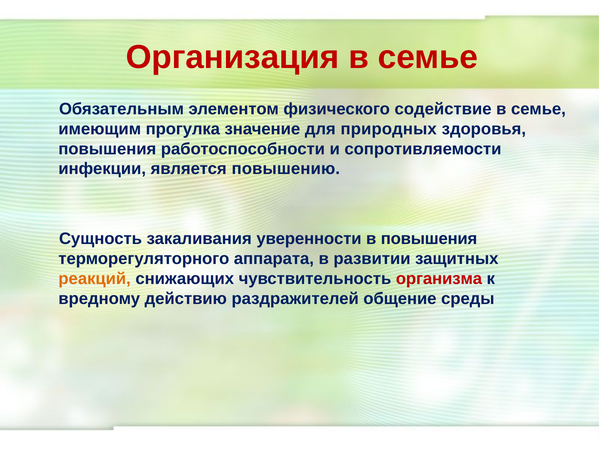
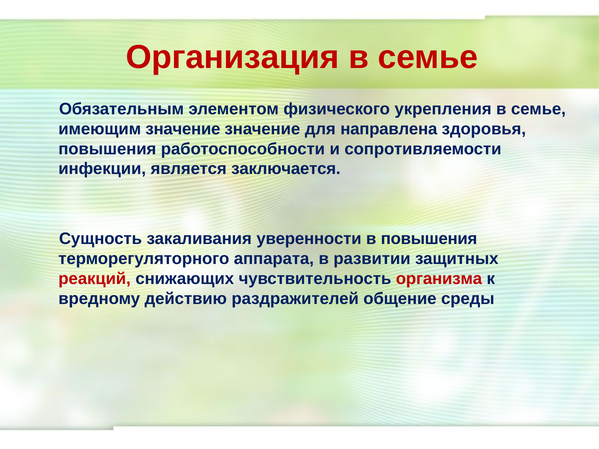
содействие: содействие -> укрепления
имеющим прогулка: прогулка -> значение
природных: природных -> направлена
повышению: повышению -> заключается
реакций colour: orange -> red
